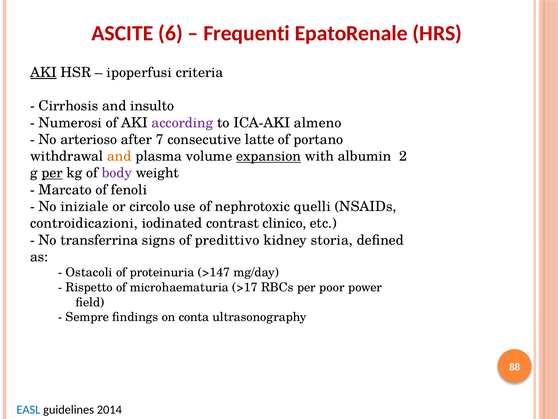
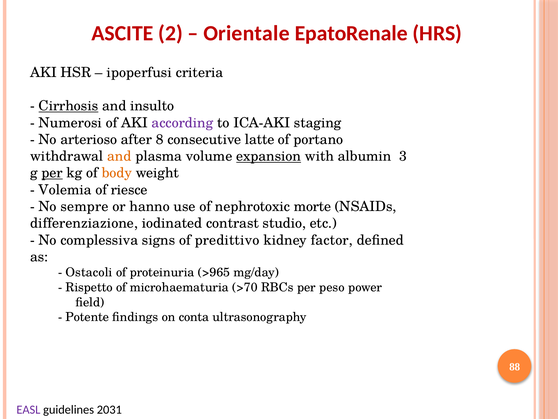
6: 6 -> 2
Frequenti: Frequenti -> Orientale
AKI at (43, 72) underline: present -> none
Cirrhosis underline: none -> present
almeno: almeno -> staging
7: 7 -> 8
2: 2 -> 3
body colour: purple -> orange
Marcato: Marcato -> Volemia
fenoli: fenoli -> riesce
iniziale: iniziale -> sempre
circolo: circolo -> hanno
quelli: quelli -> morte
controidicazioni: controidicazioni -> differenziazione
clinico: clinico -> studio
transferrina: transferrina -> complessiva
storia: storia -> factor
>147: >147 -> >965
>17: >17 -> >70
poor: poor -> peso
Sempre: Sempre -> Potente
EASL colour: blue -> purple
2014: 2014 -> 2031
